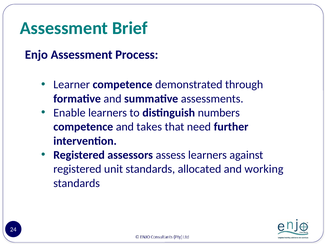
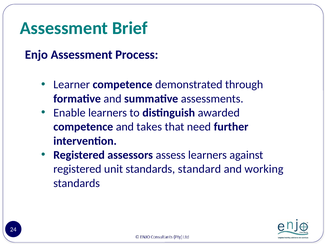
numbers: numbers -> awarded
allocated: allocated -> standard
